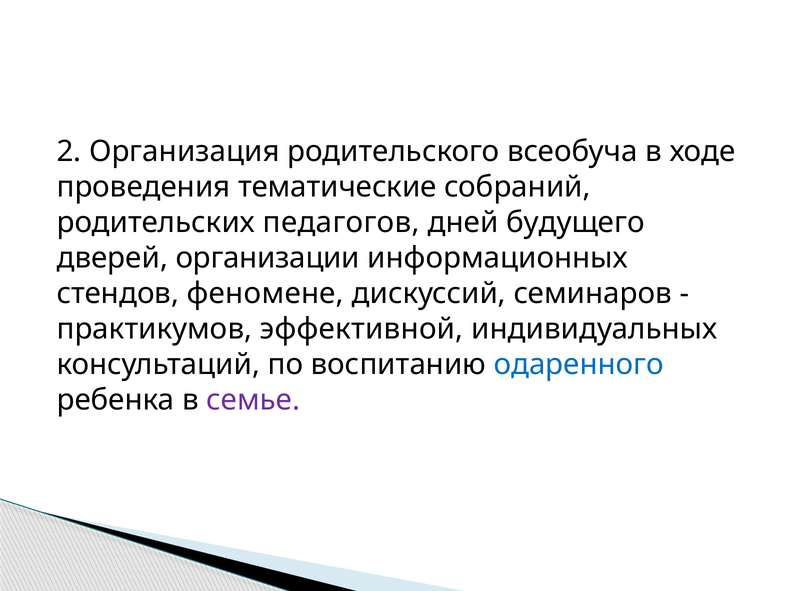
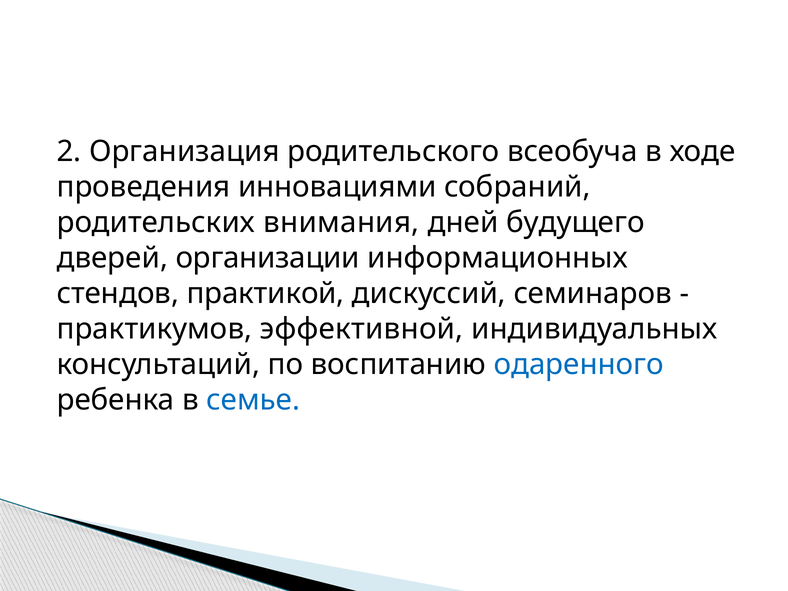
тематические: тематические -> инновациями
педагогов: педагогов -> внимания
феномене: феномене -> практикой
семье colour: purple -> blue
